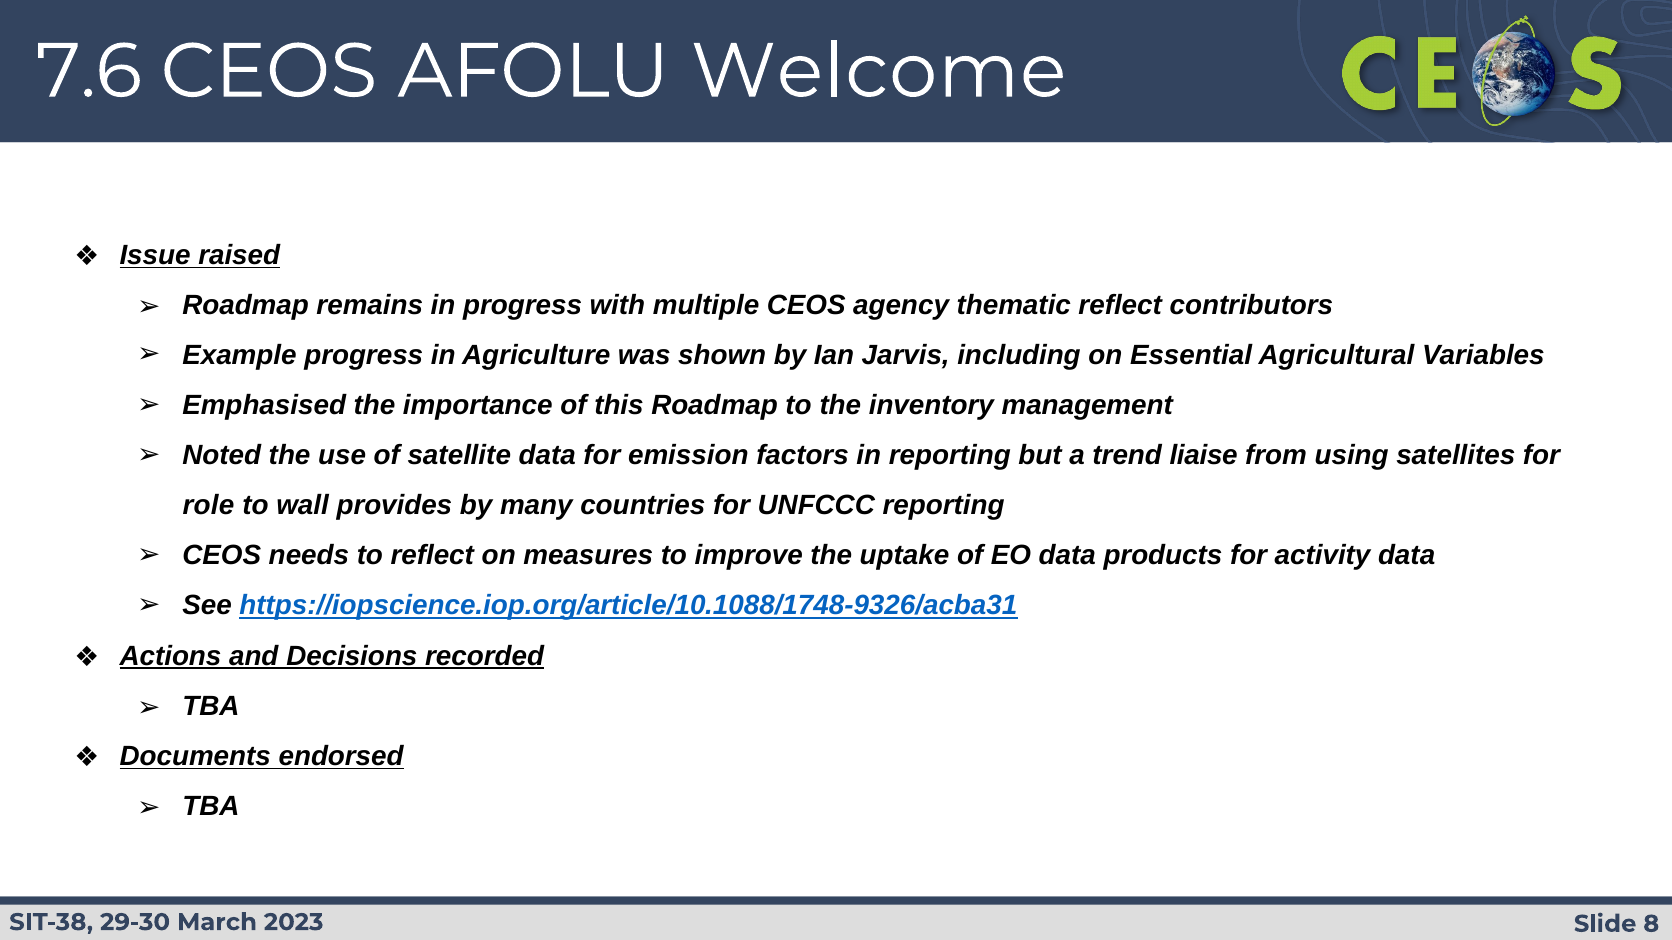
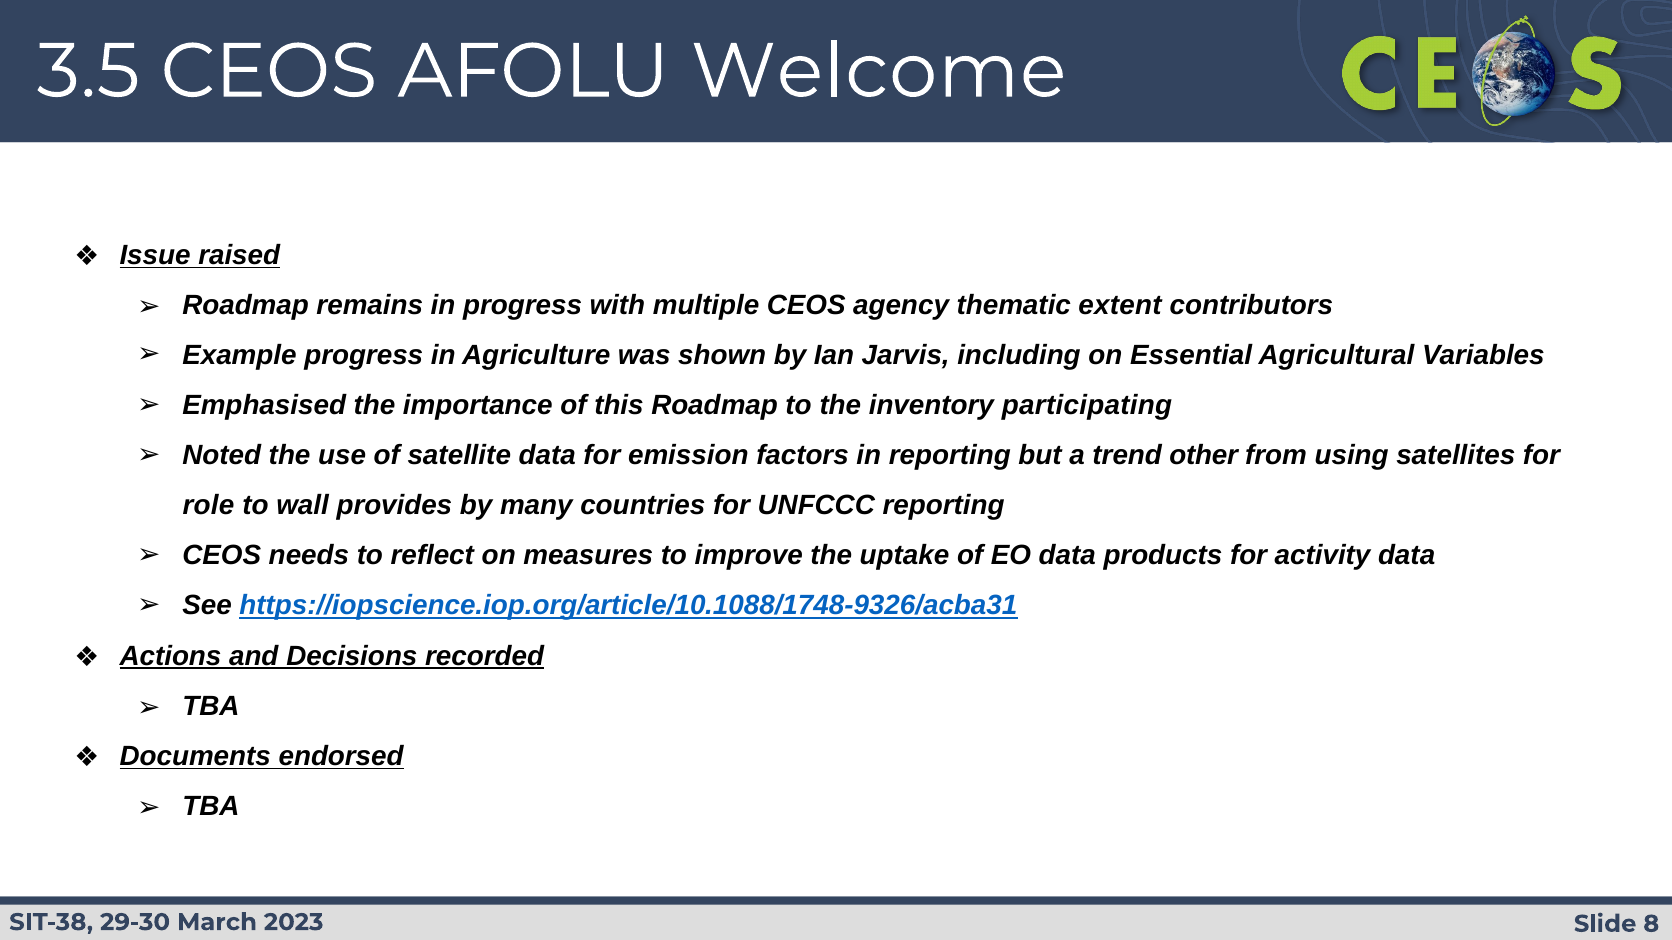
7.6: 7.6 -> 3.5
thematic reflect: reflect -> extent
management: management -> participating
liaise: liaise -> other
